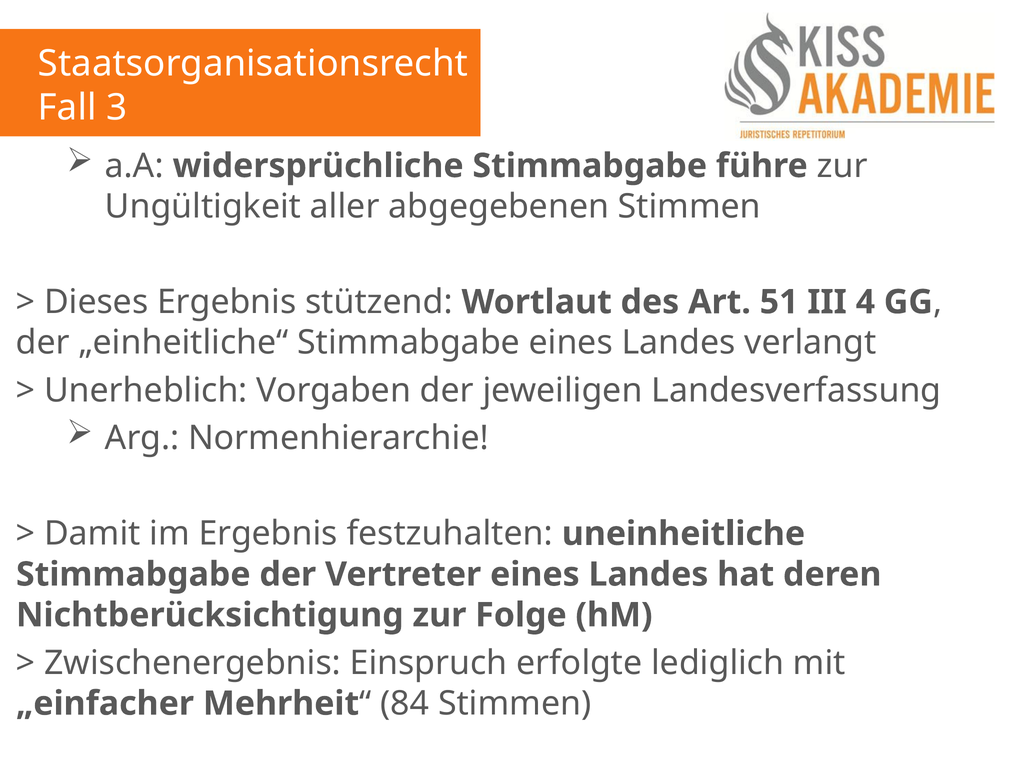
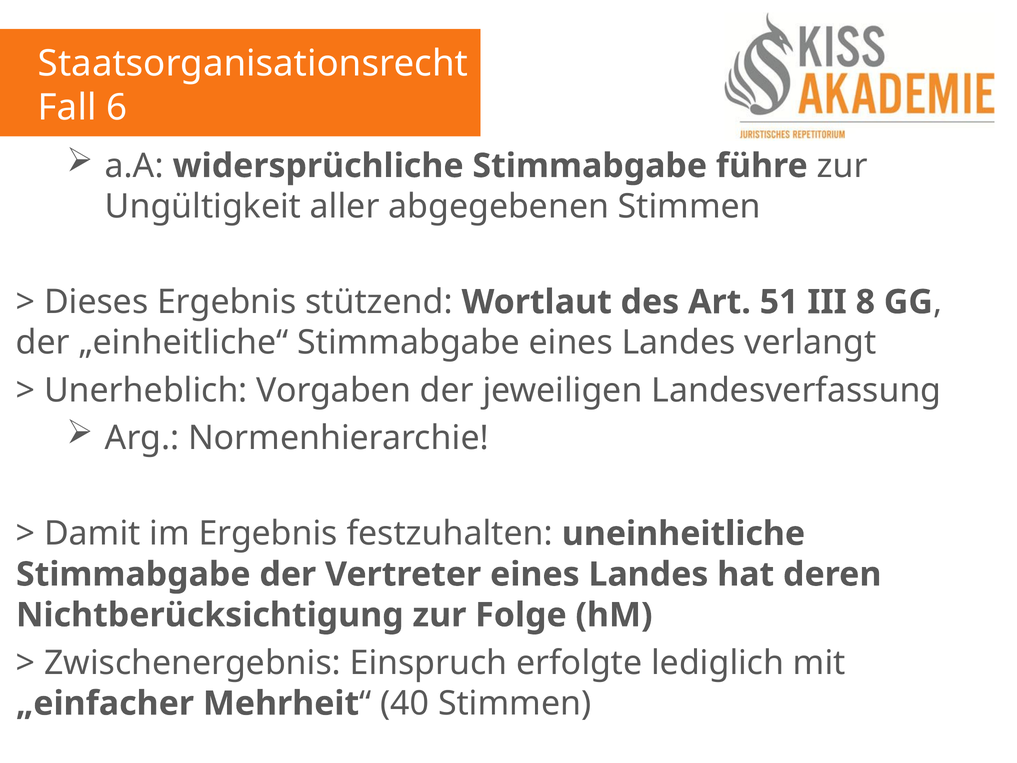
3: 3 -> 6
4: 4 -> 8
84: 84 -> 40
